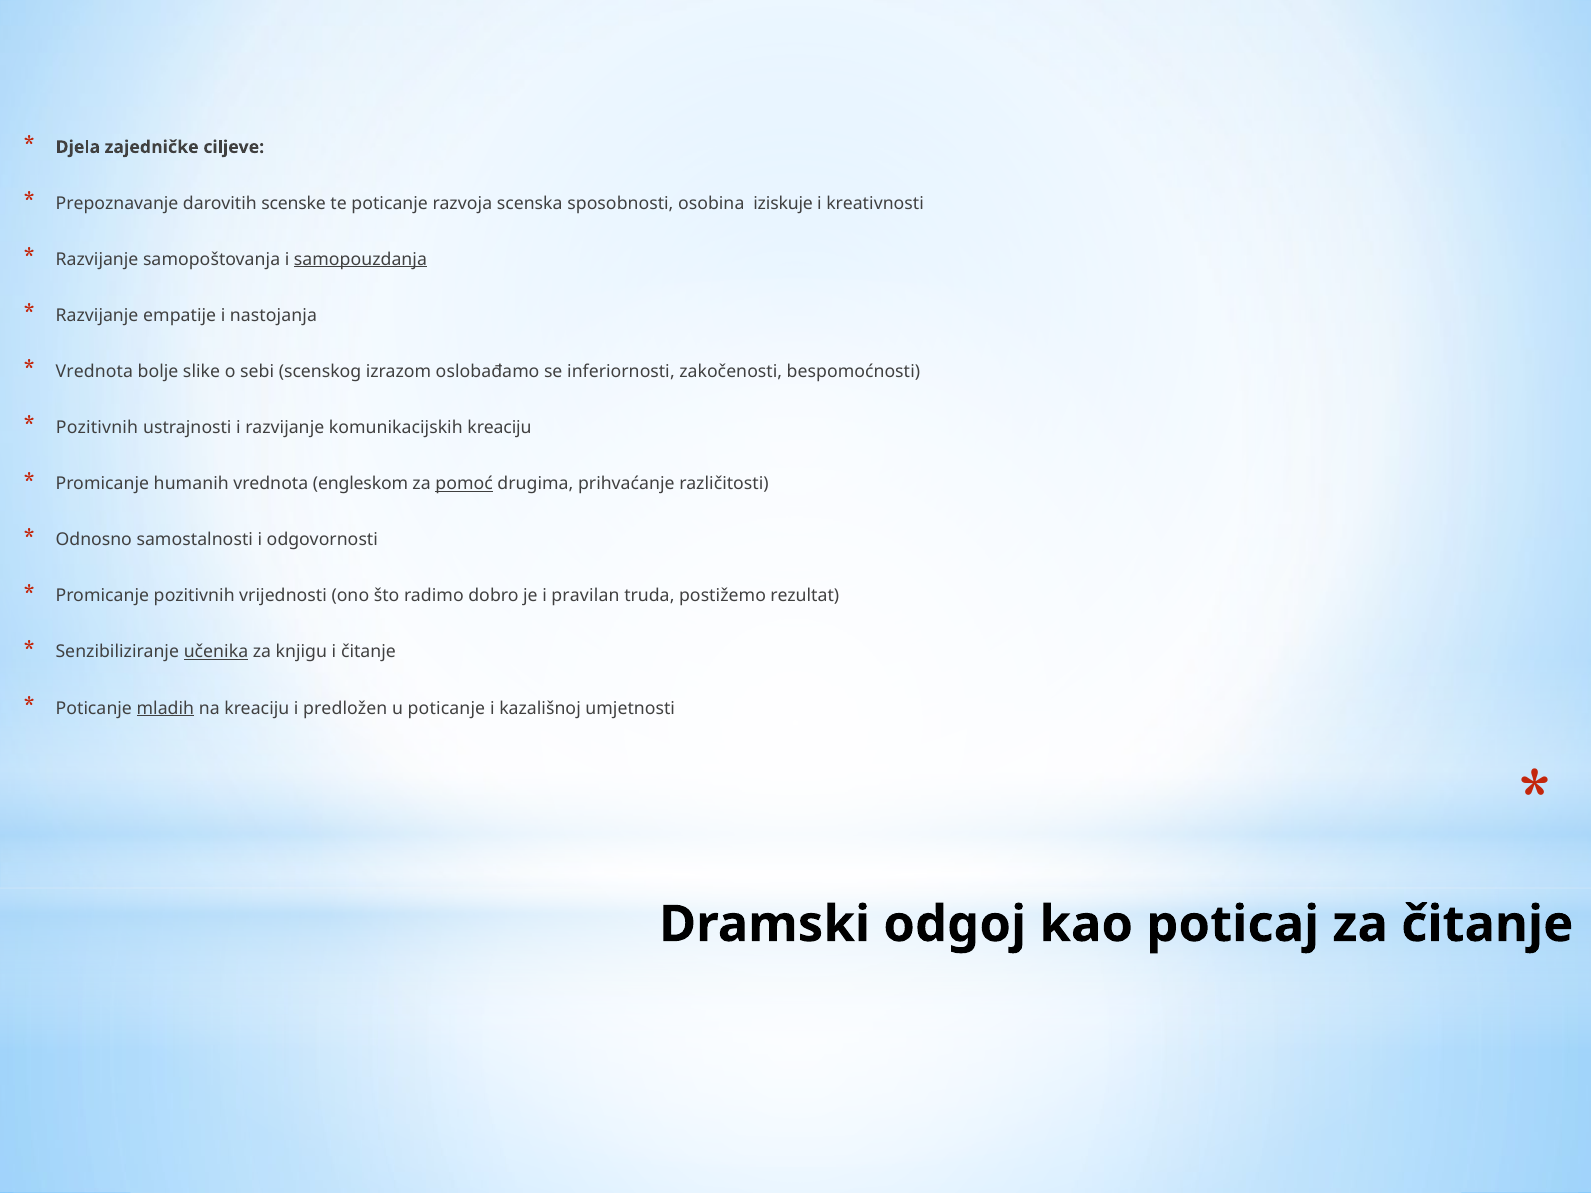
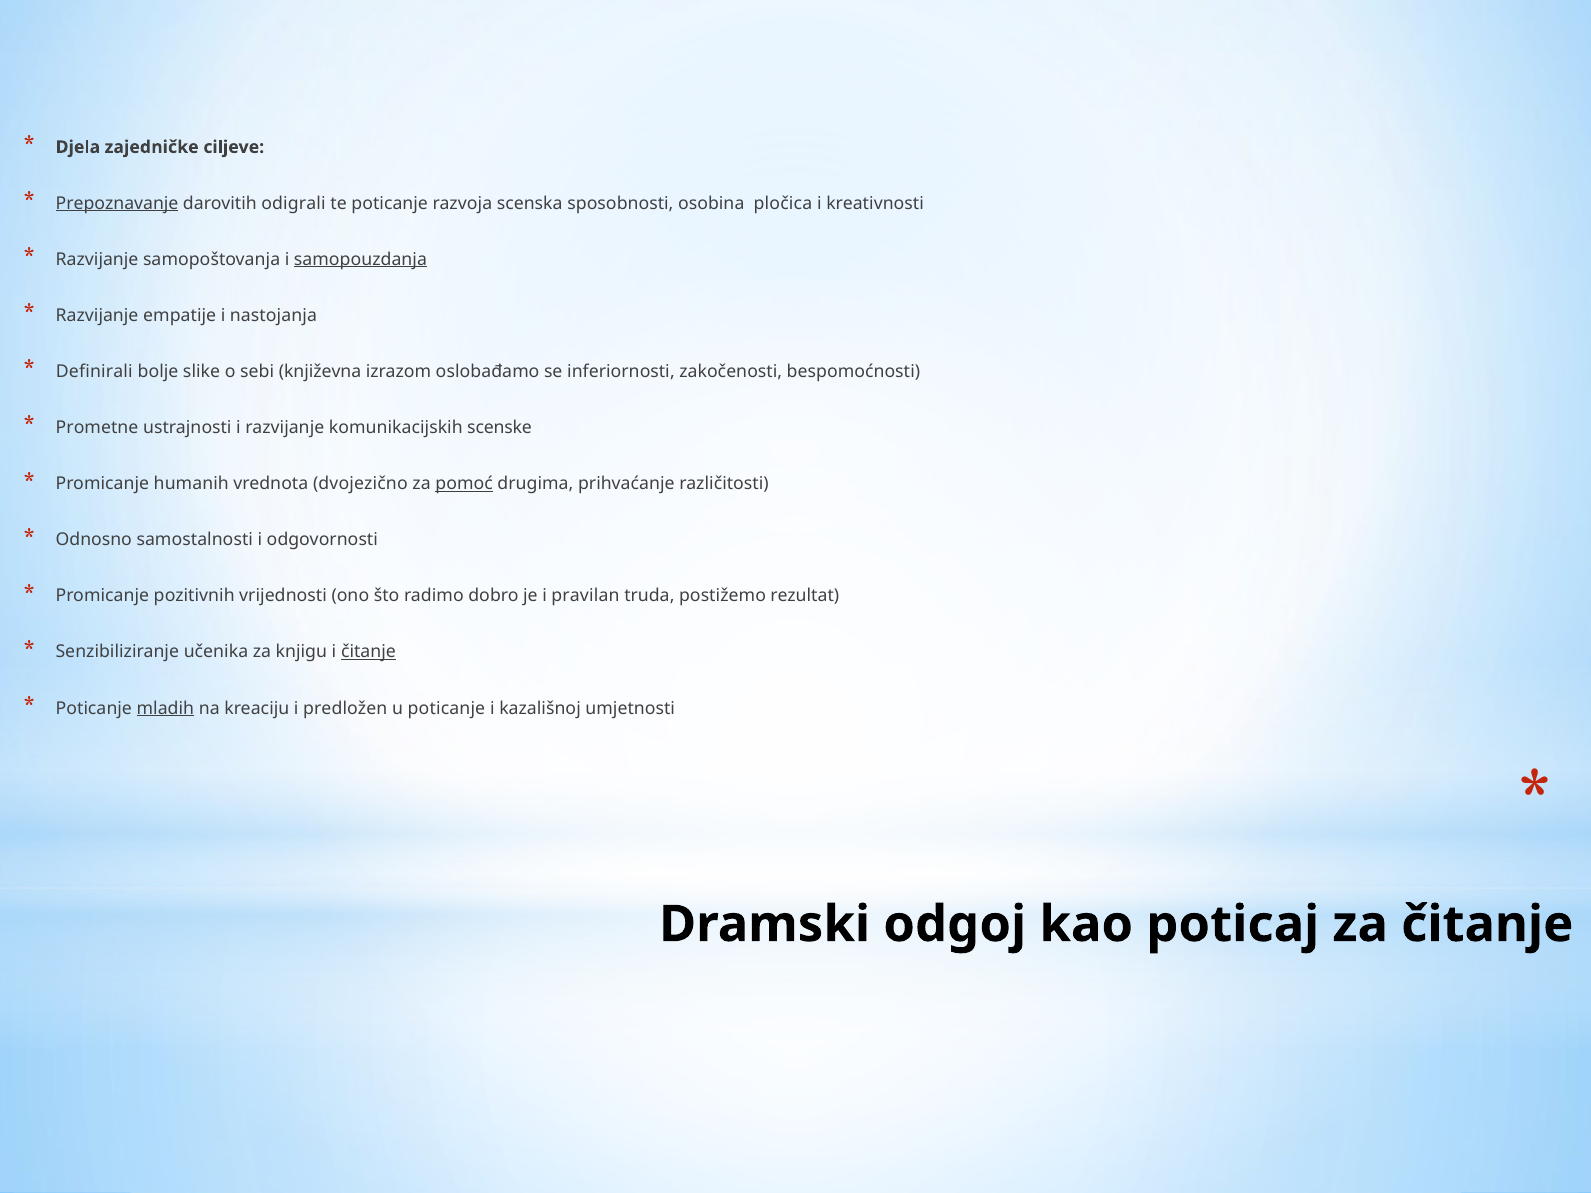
Prepoznavanje underline: none -> present
scenske: scenske -> odigrali
iziskuje: iziskuje -> pločica
Vrednota at (94, 372): Vrednota -> Definirali
scenskog: scenskog -> književna
Pozitivnih at (97, 428): Pozitivnih -> Prometne
komunikacijskih kreaciju: kreaciju -> scenske
engleskom: engleskom -> dvojezično
učenika underline: present -> none
čitanje at (368, 652) underline: none -> present
